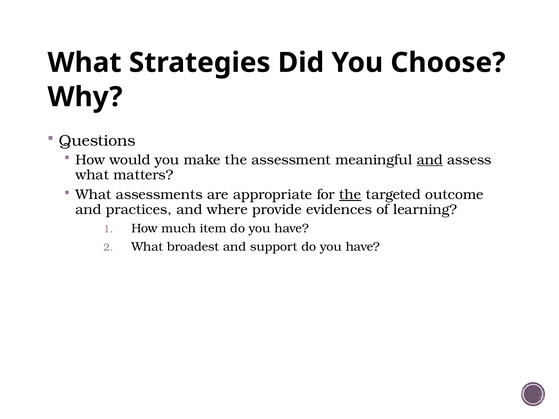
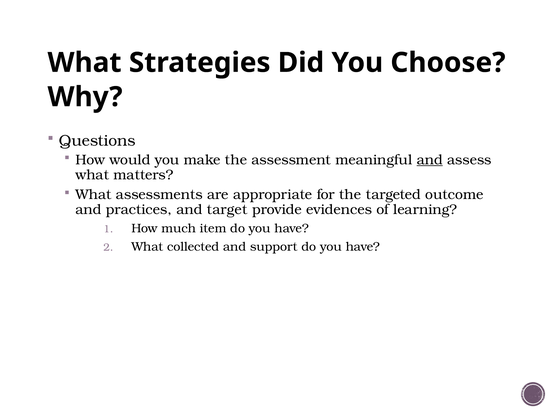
the at (350, 195) underline: present -> none
where: where -> target
broadest: broadest -> collected
